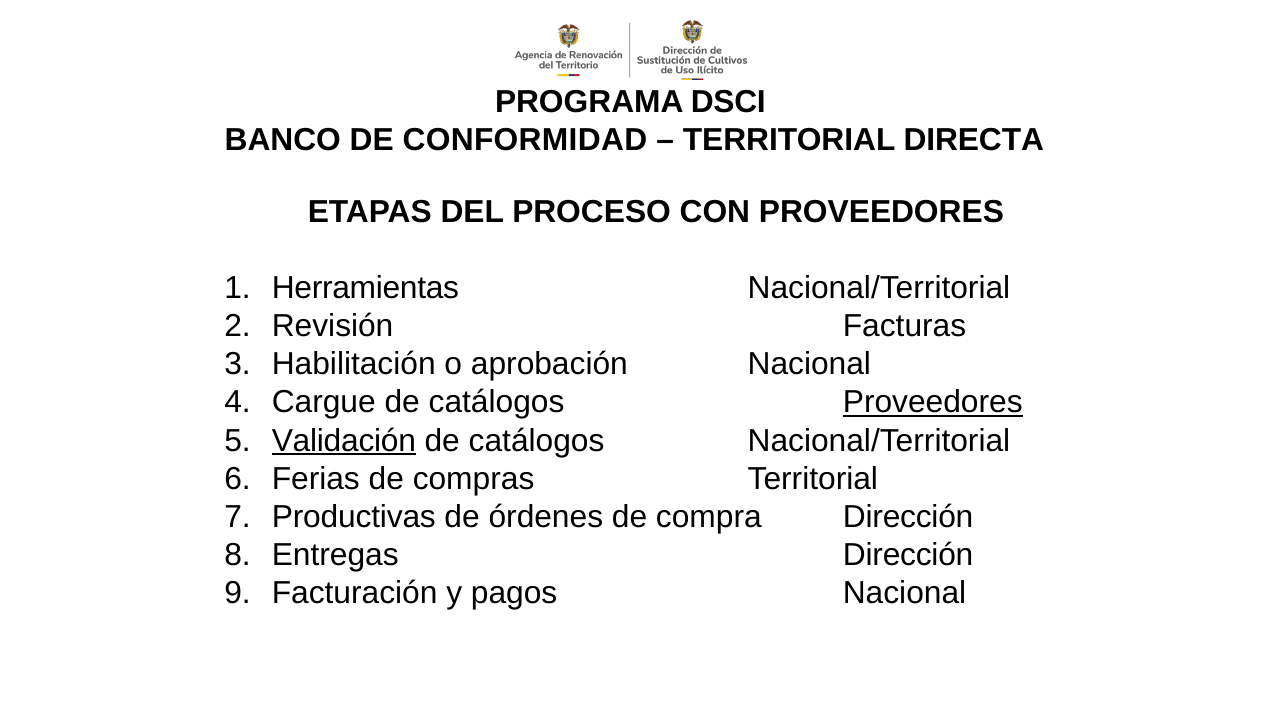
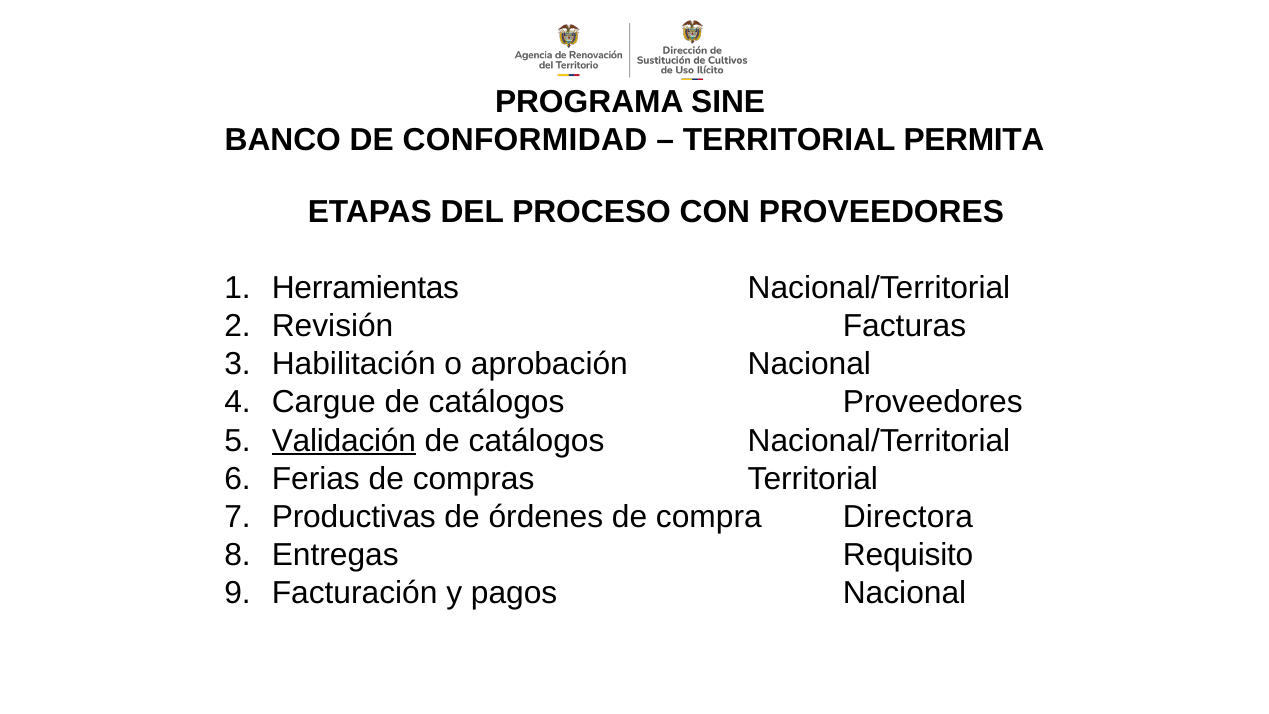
DSCI: DSCI -> SINE
DIRECTA: DIRECTA -> PERMITA
Proveedores at (933, 402) underline: present -> none
compra Dirección: Dirección -> Directora
Entregas Dirección: Dirección -> Requisito
